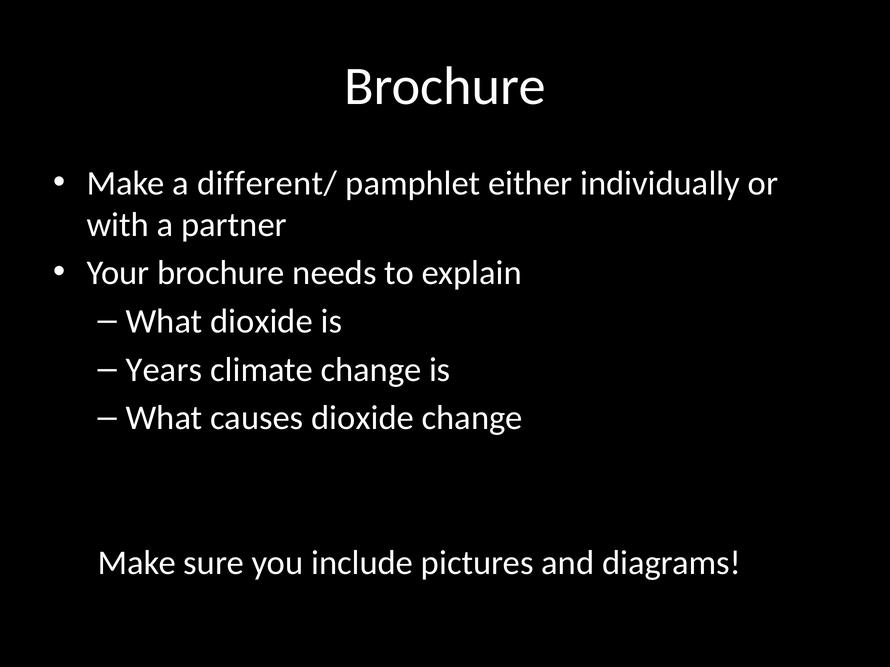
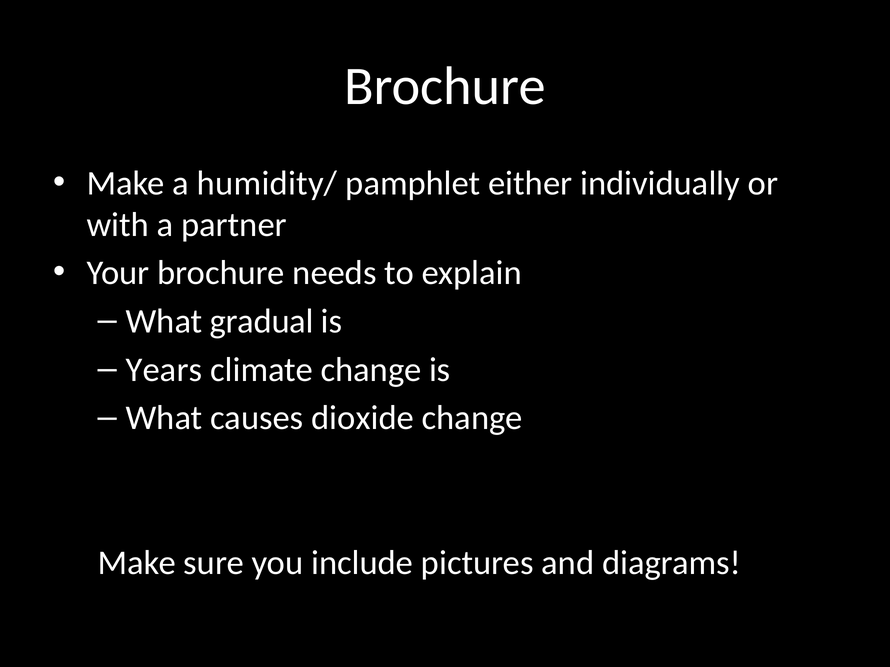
different/: different/ -> humidity/
What dioxide: dioxide -> gradual
